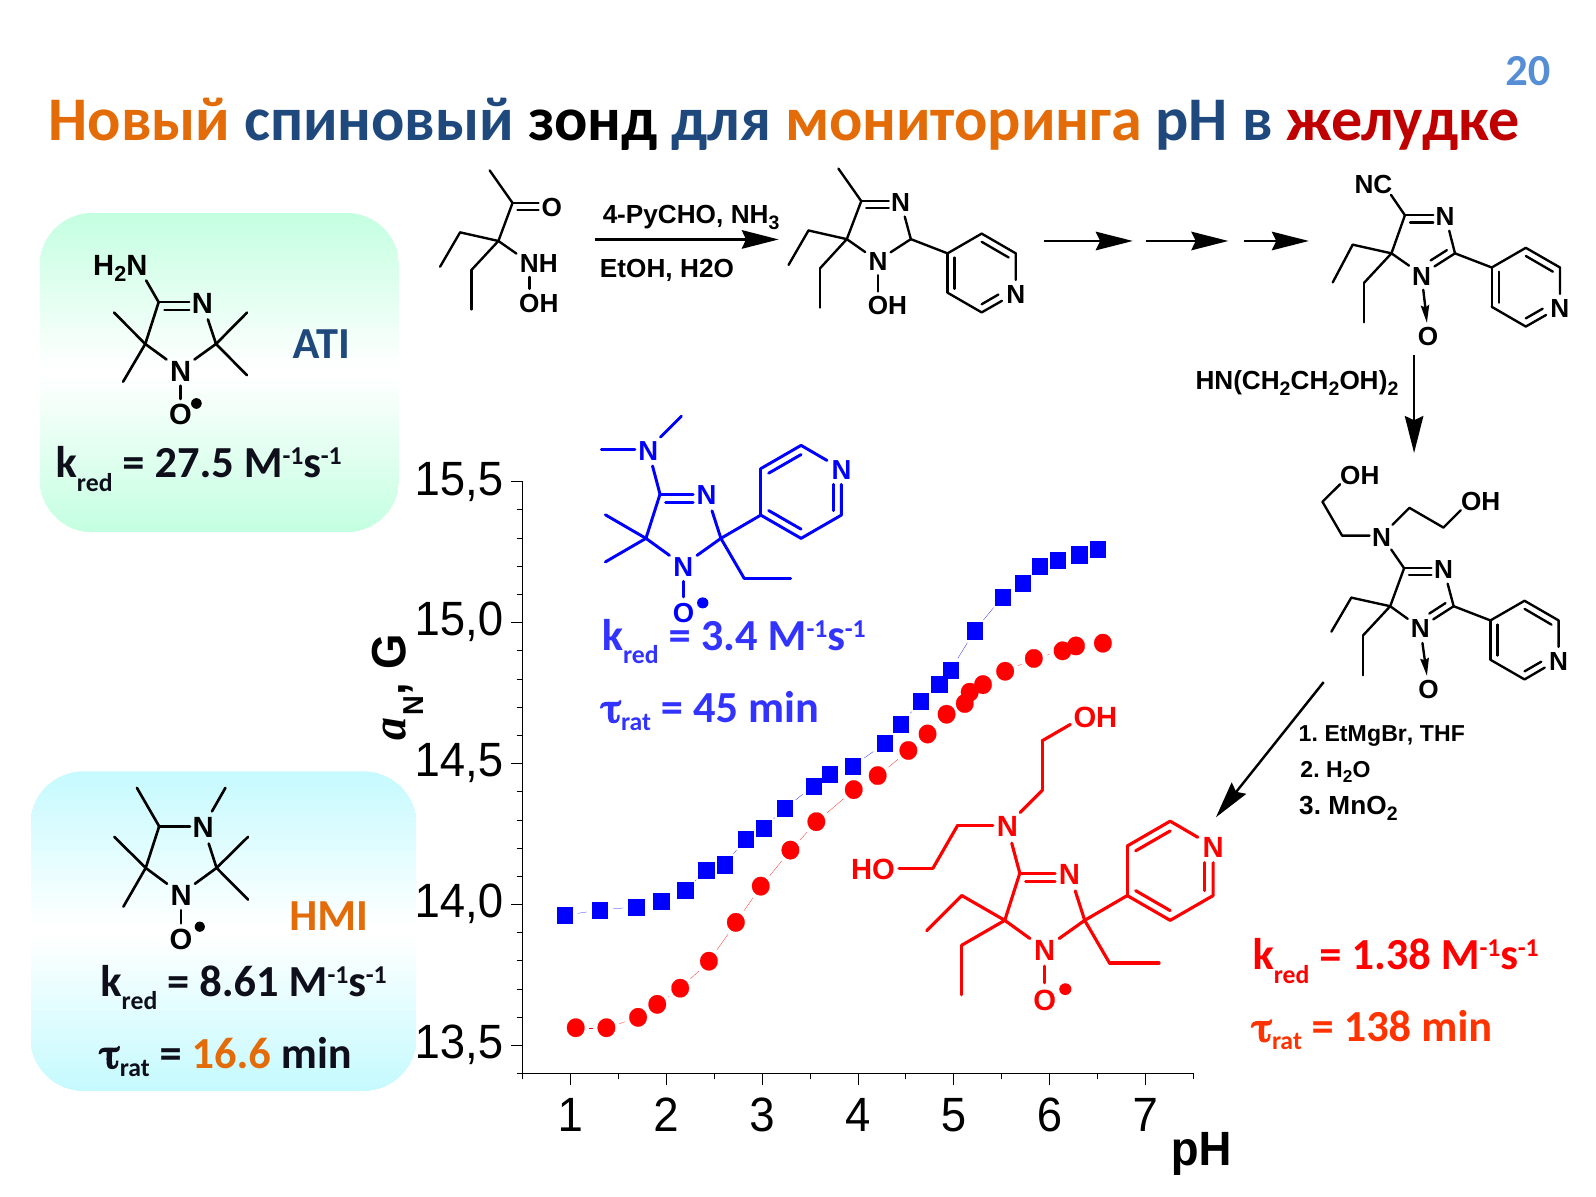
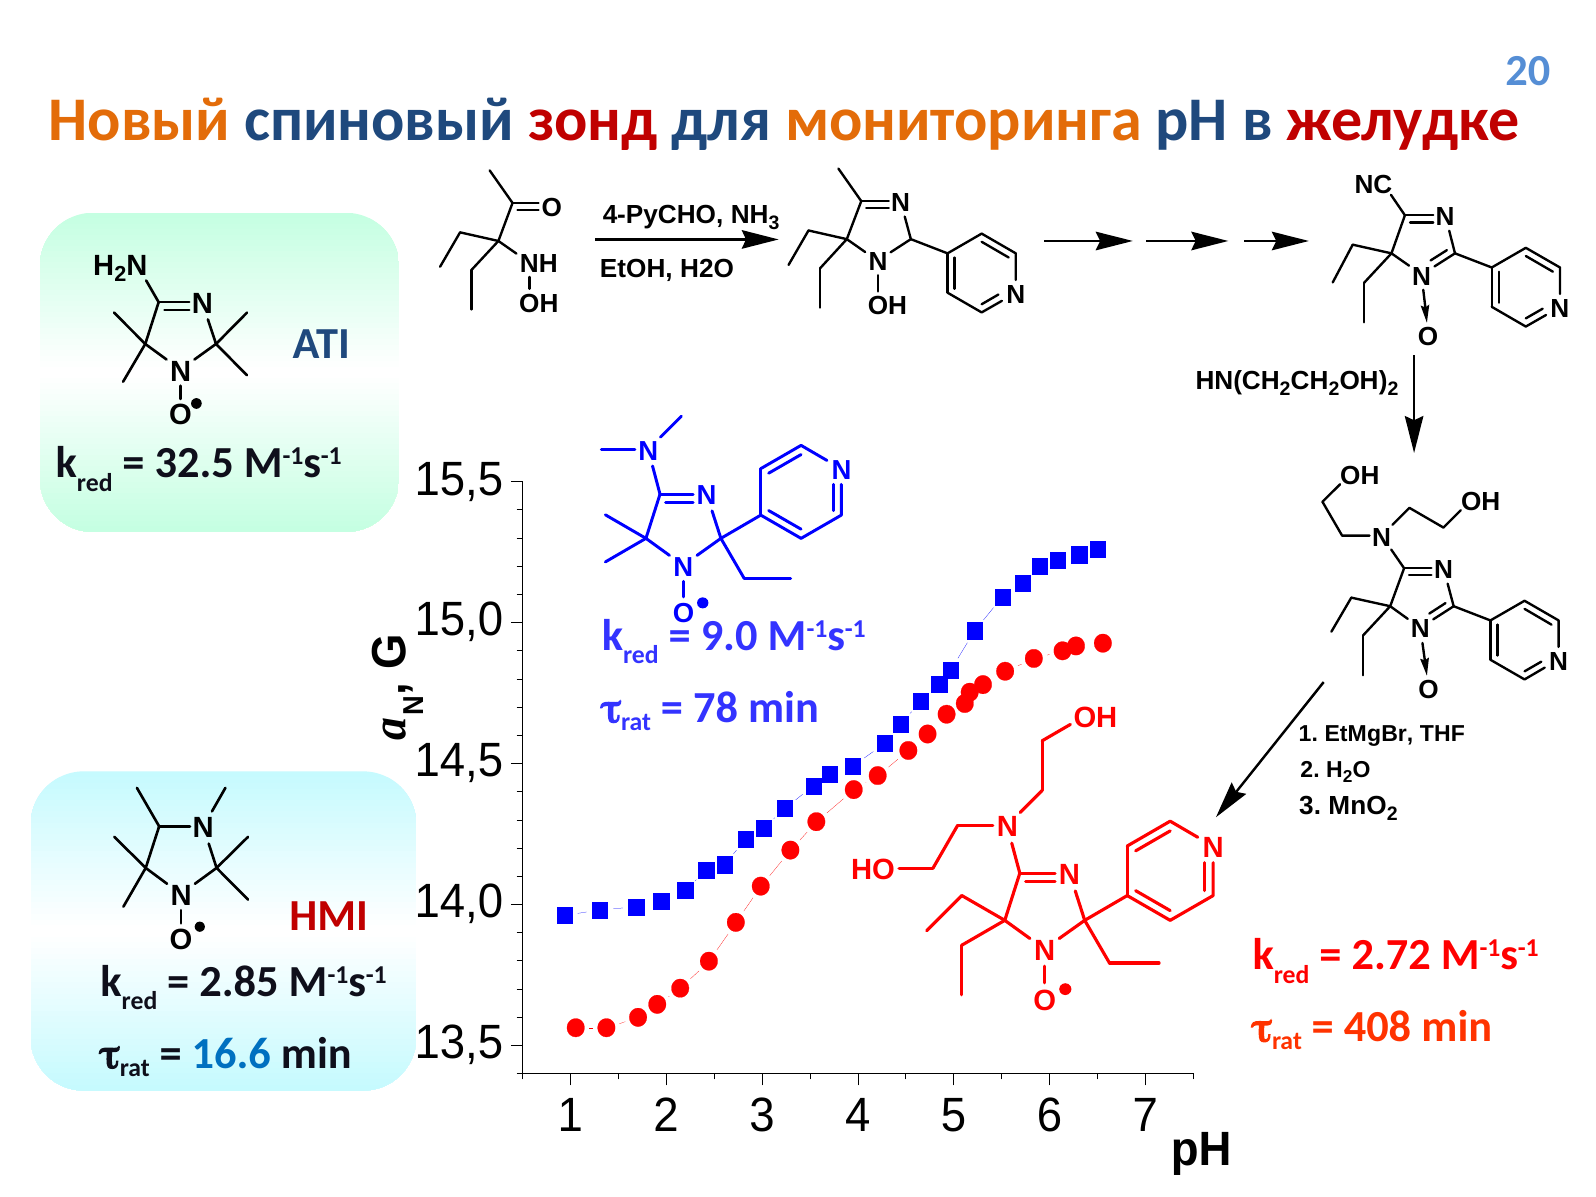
зонд colour: black -> red
27.5: 27.5 -> 32.5
3.4: 3.4 -> 9.0
45: 45 -> 78
HMI colour: orange -> red
1.38: 1.38 -> 2.72
8.61: 8.61 -> 2.85
138: 138 -> 408
16.6 colour: orange -> blue
